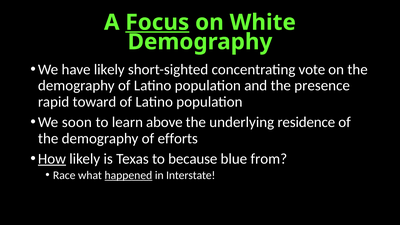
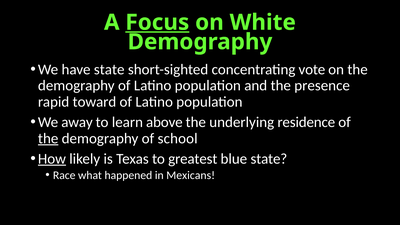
have likely: likely -> state
soon: soon -> away
the at (48, 138) underline: none -> present
efforts: efforts -> school
because: because -> greatest
blue from: from -> state
happened underline: present -> none
Interstate: Interstate -> Mexicans
